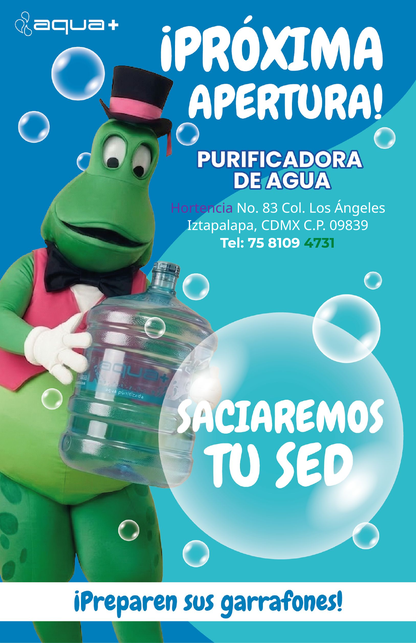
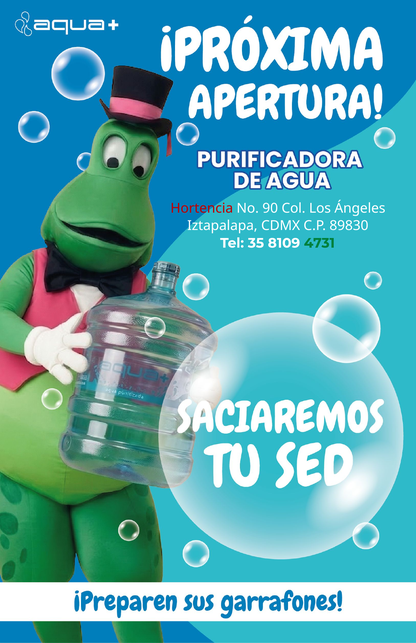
Hortencia colour: purple -> red
83: 83 -> 90
09839: 09839 -> 89830
75: 75 -> 35
